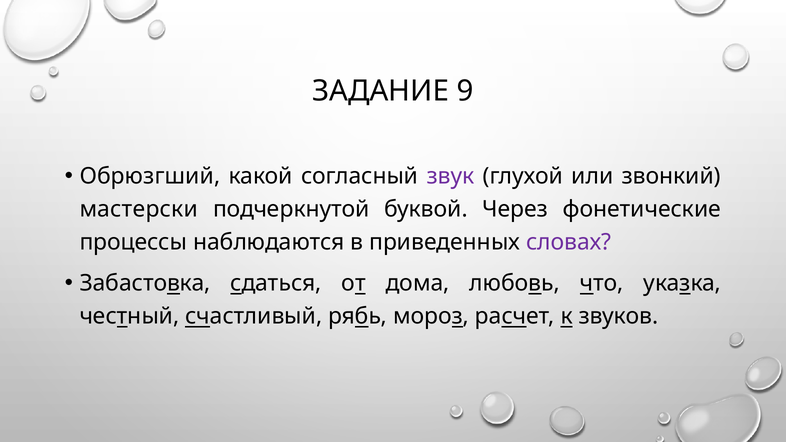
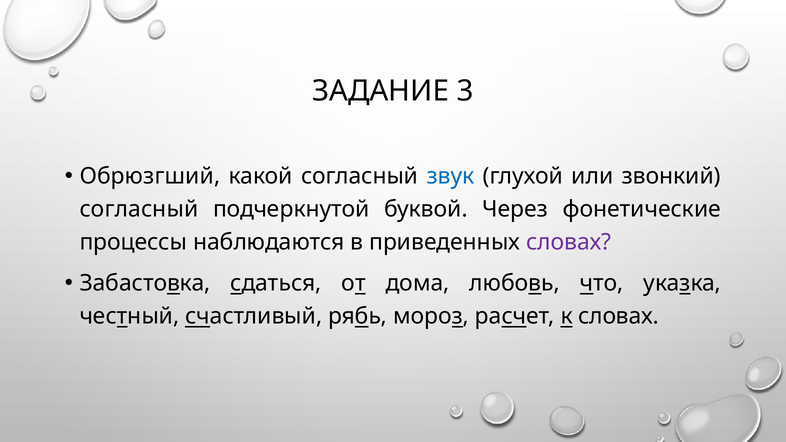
9: 9 -> 3
звук colour: purple -> blue
мастерски at (139, 209): мастерски -> согласный
к звуков: звуков -> словах
